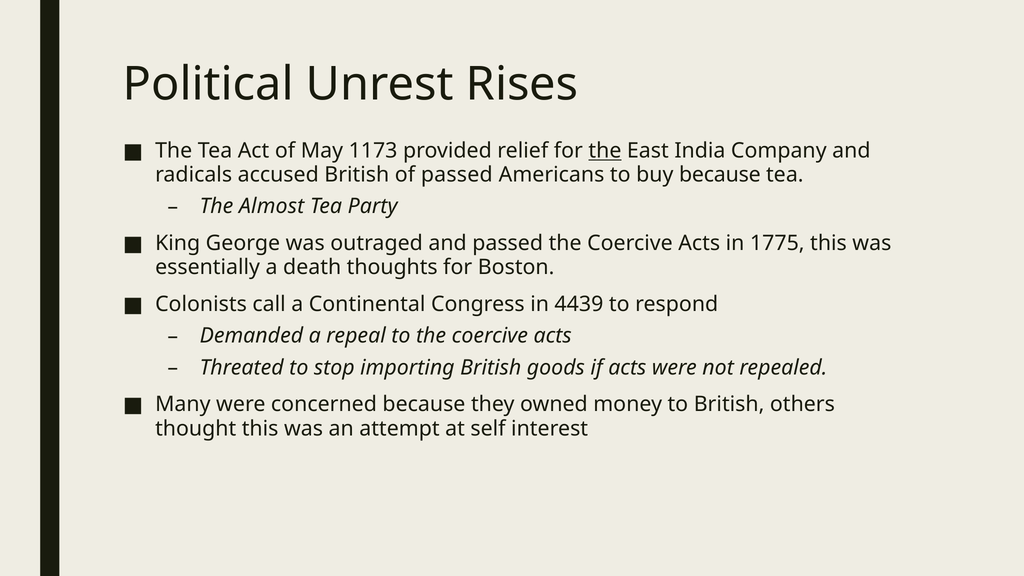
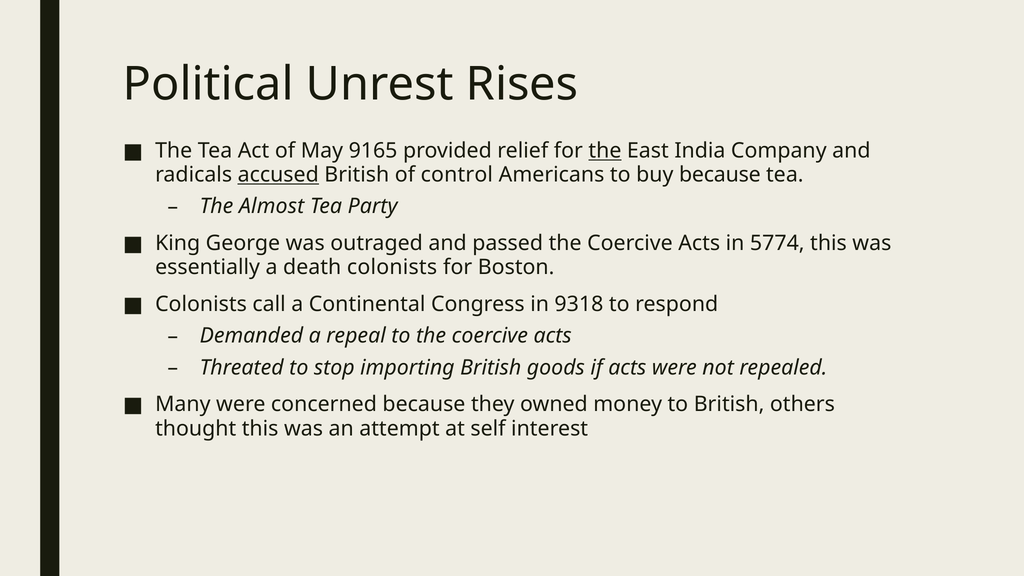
1173: 1173 -> 9165
accused underline: none -> present
of passed: passed -> control
1775: 1775 -> 5774
death thoughts: thoughts -> colonists
4439: 4439 -> 9318
